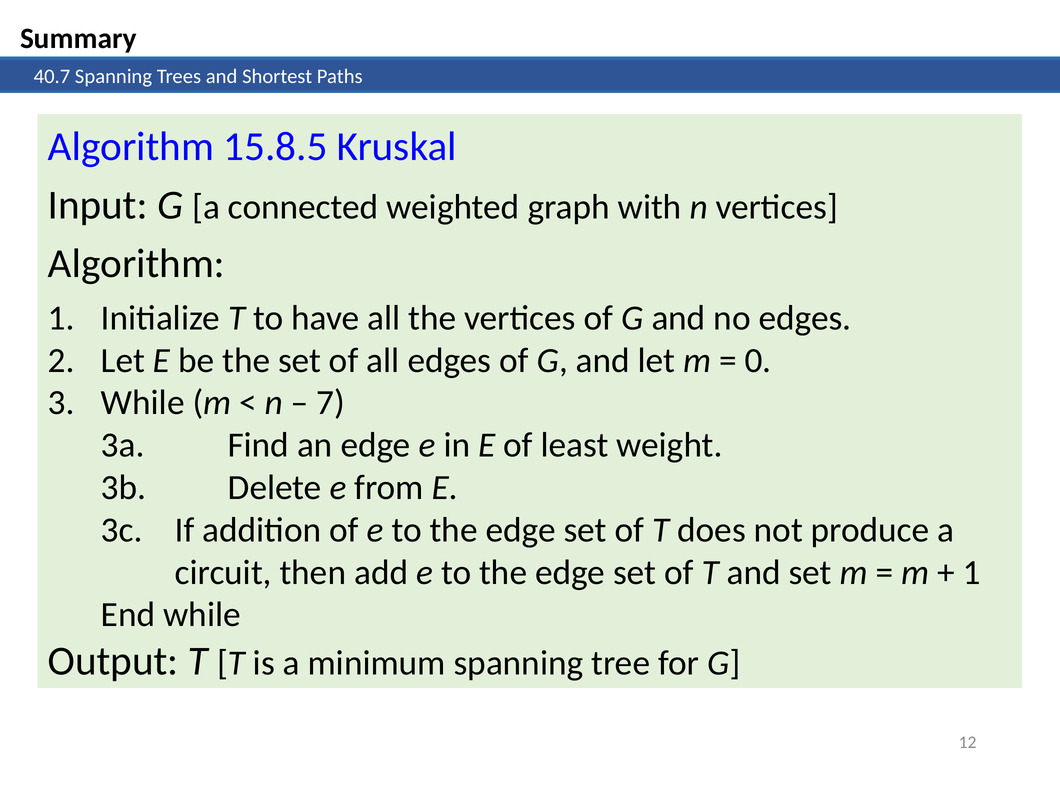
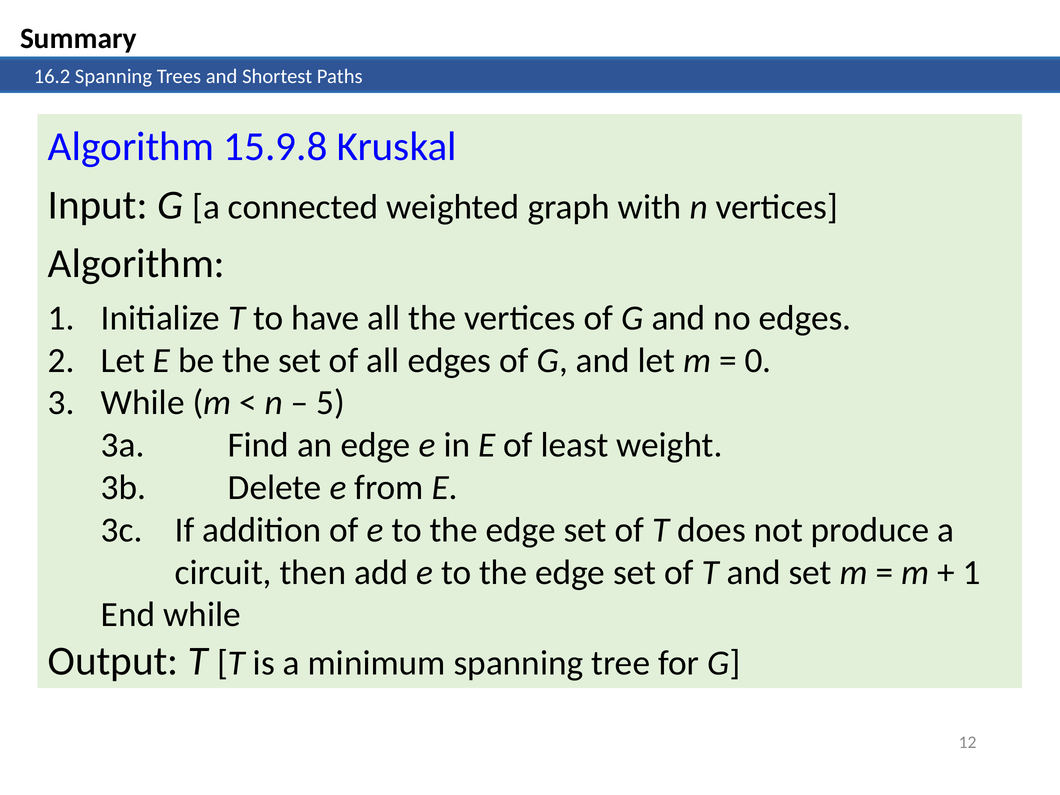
40.7: 40.7 -> 16.2
15.8.5: 15.8.5 -> 15.9.8
7: 7 -> 5
